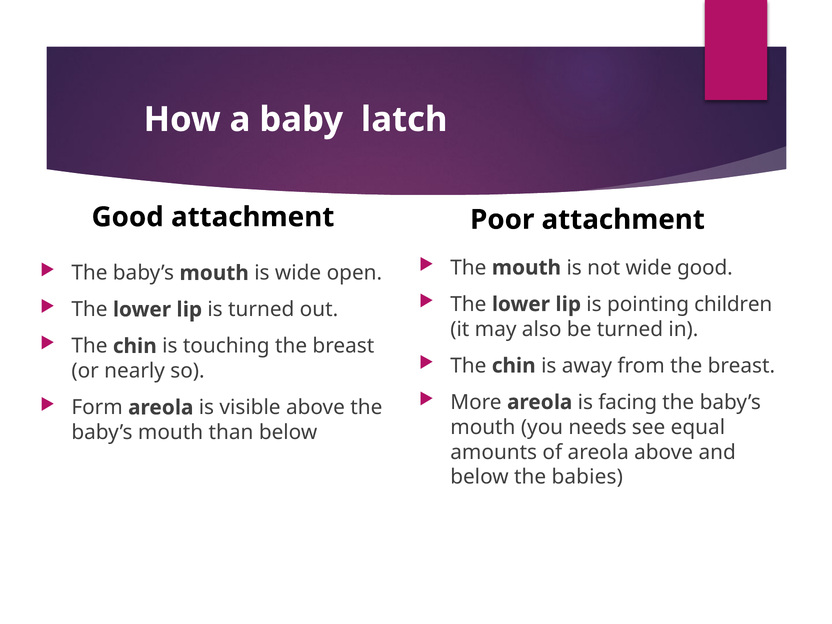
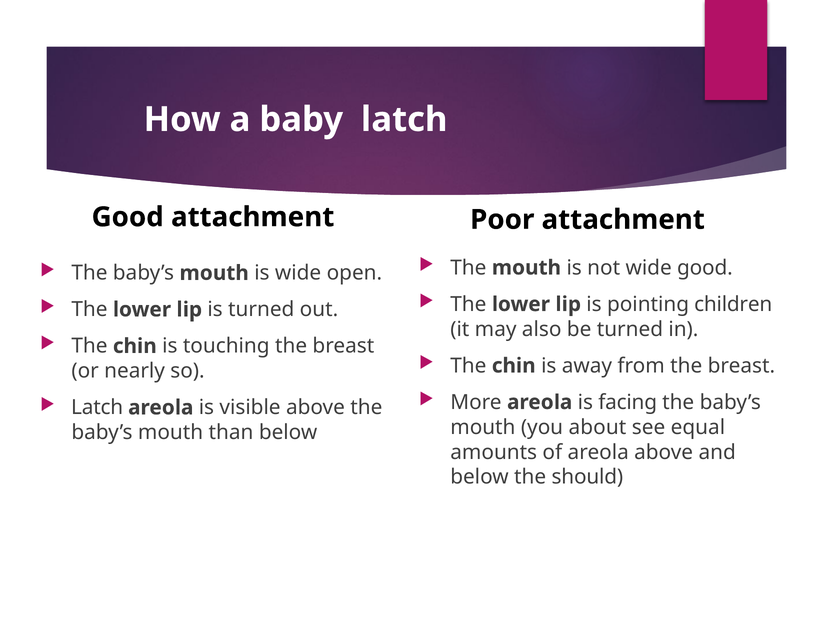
Form at (97, 408): Form -> Latch
needs: needs -> about
babies: babies -> should
